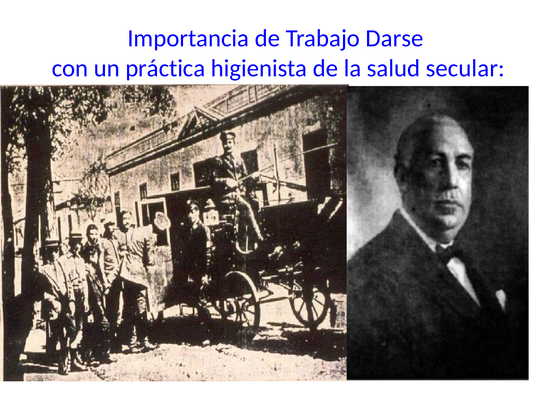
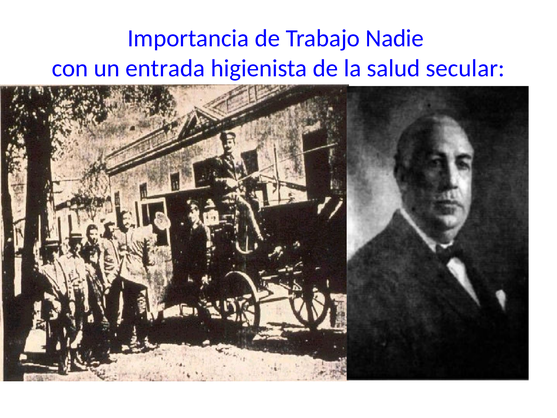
Darse: Darse -> Nadie
práctica: práctica -> entrada
